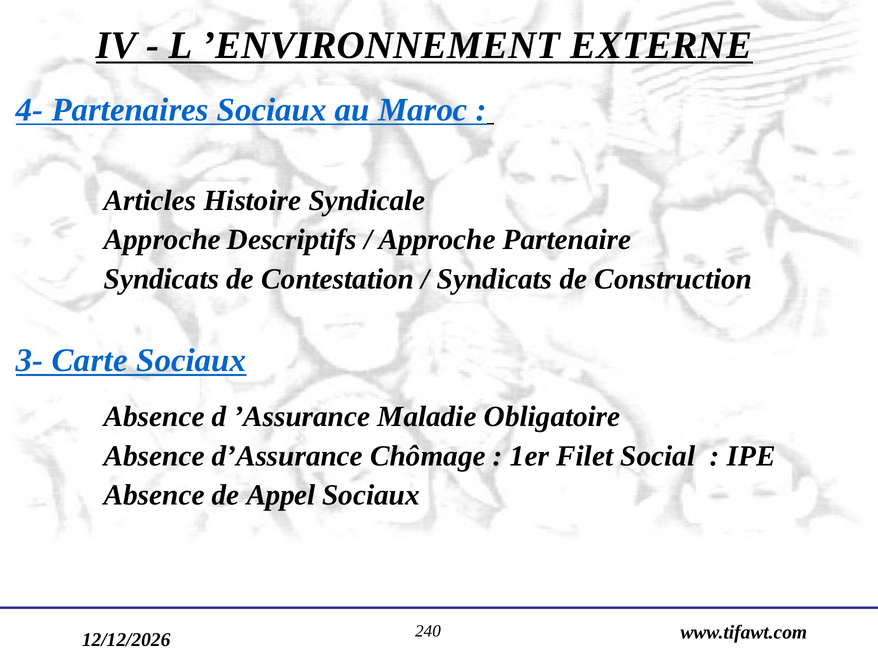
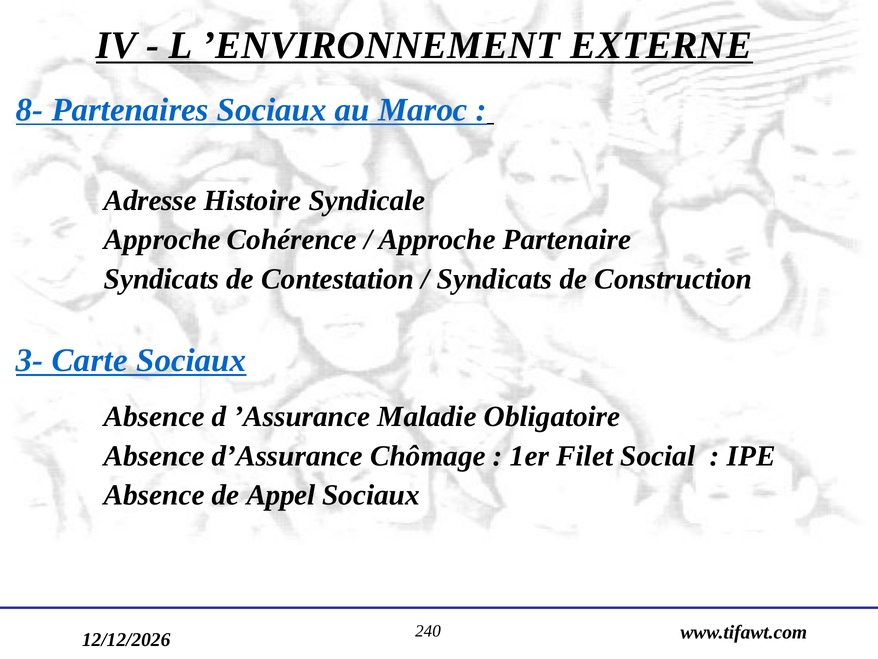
4-: 4- -> 8-
Articles: Articles -> Adresse
Descriptifs: Descriptifs -> Cohérence
